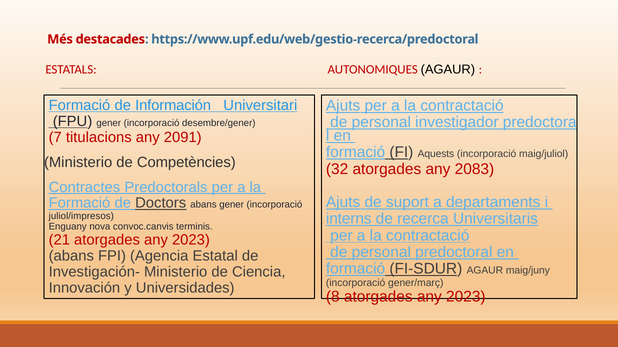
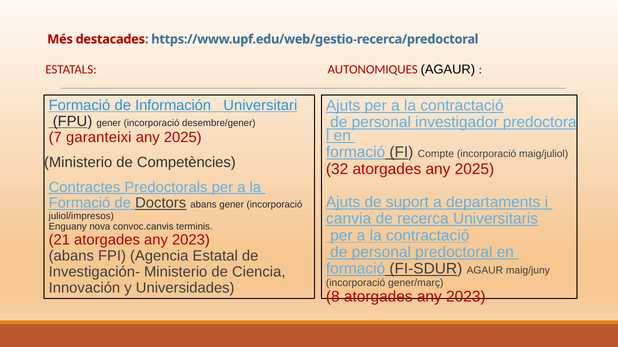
titulacions: titulacions -> garanteixi
2091 at (183, 137): 2091 -> 2025
Aquests: Aquests -> Compte
atorgades any 2083: 2083 -> 2025
interns: interns -> canvia
